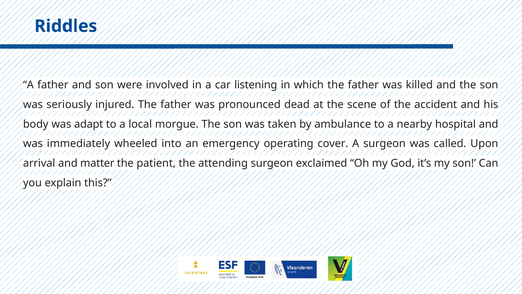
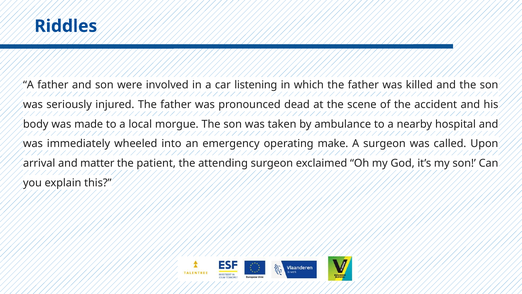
adapt: adapt -> made
cover: cover -> make
